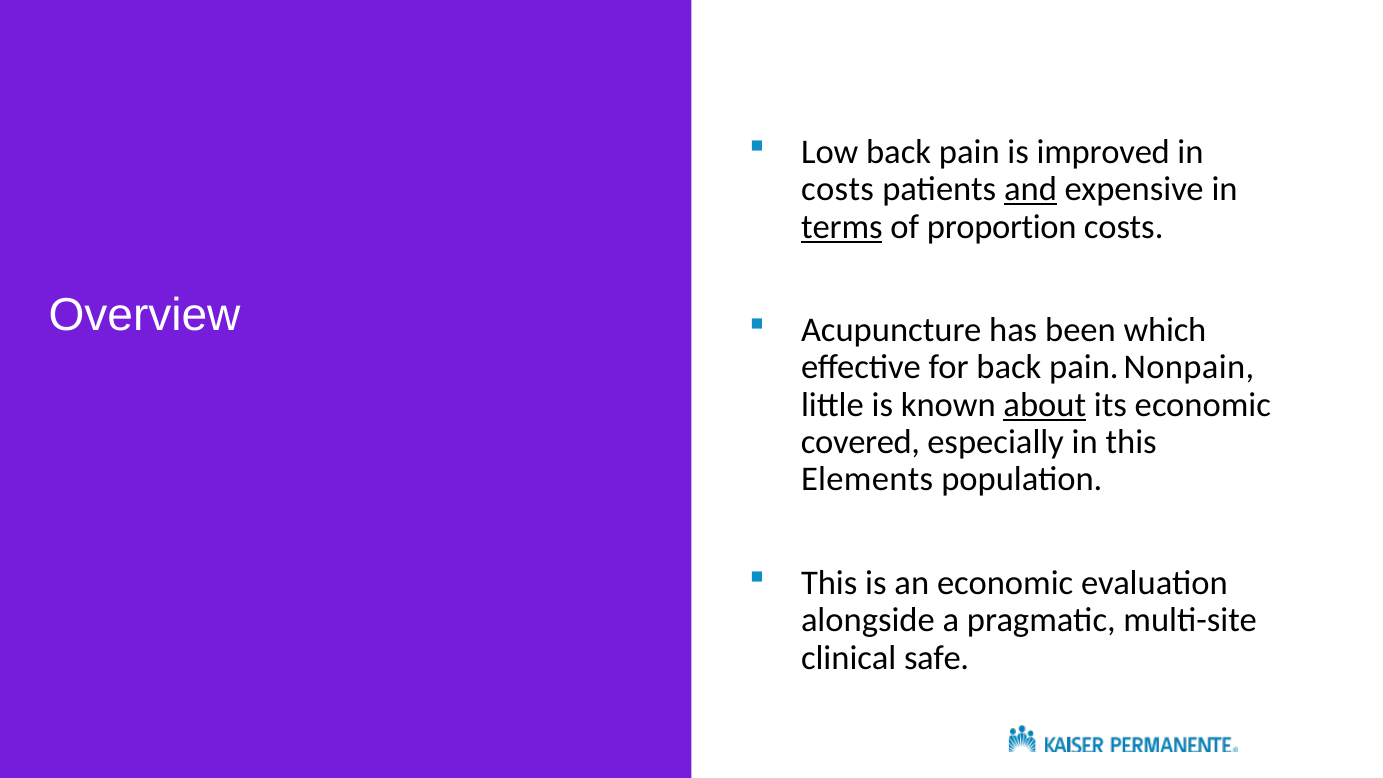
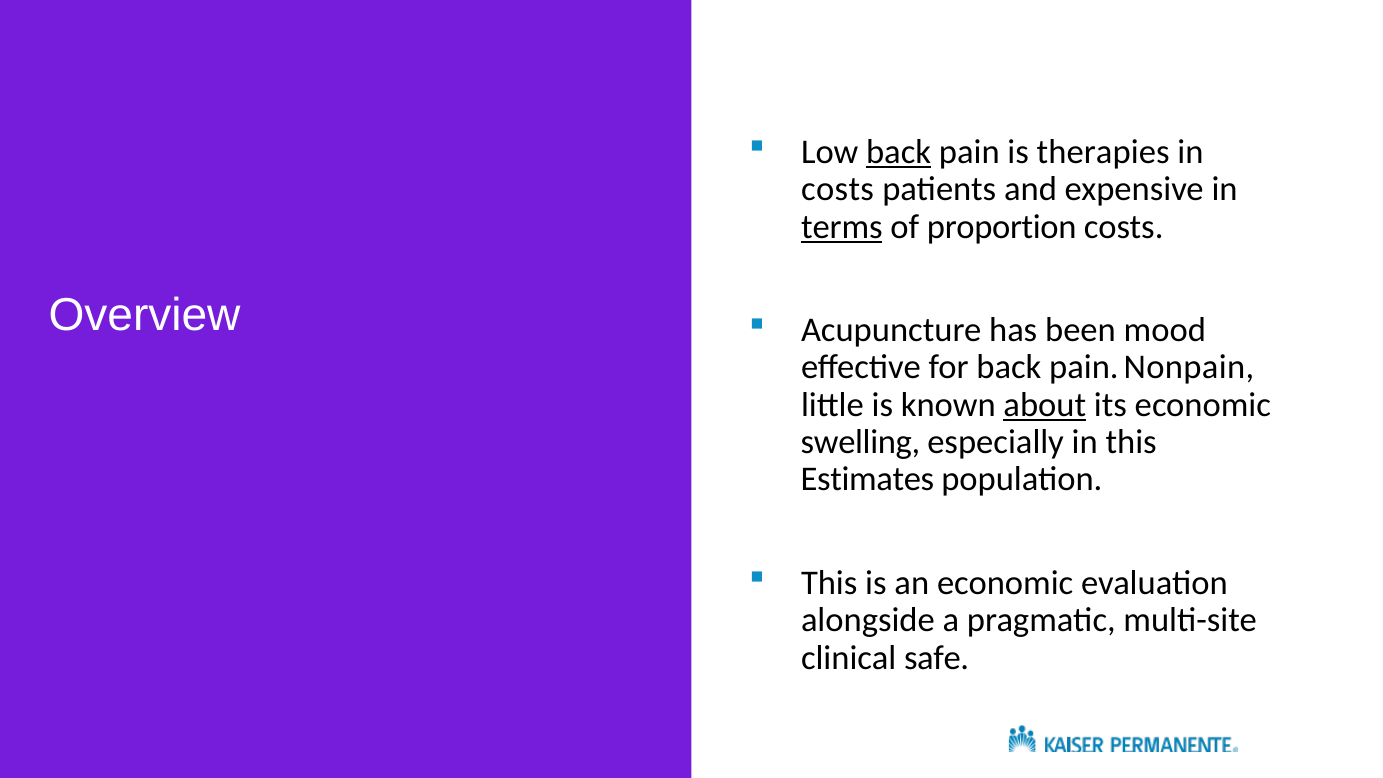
back at (899, 152) underline: none -> present
improved: improved -> therapies
and underline: present -> none
which: which -> mood
covered: covered -> swelling
Elements: Elements -> Estimates
